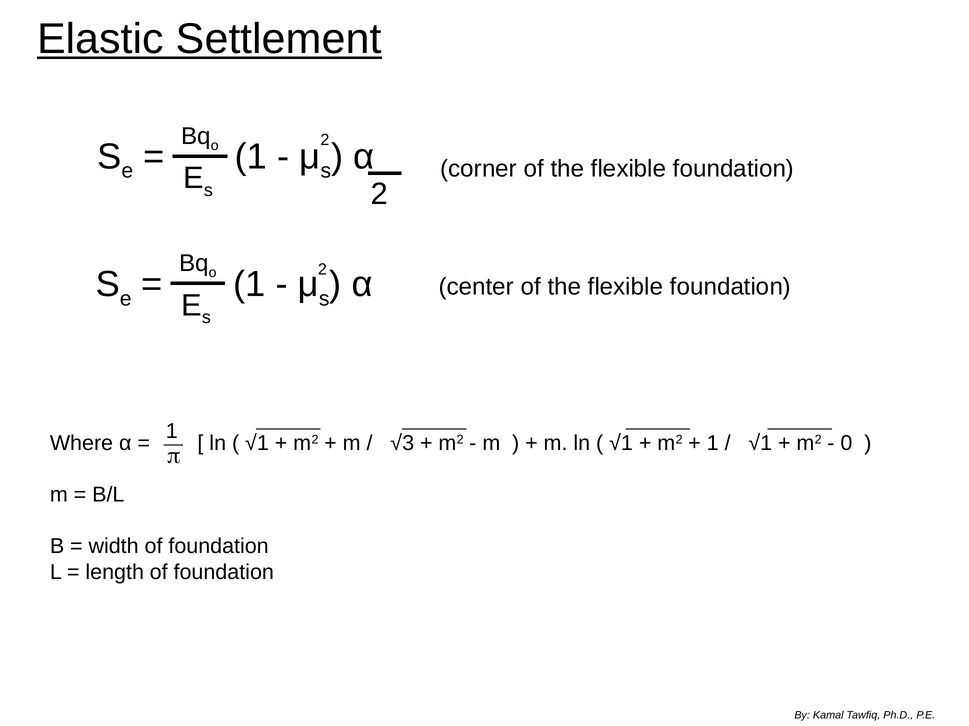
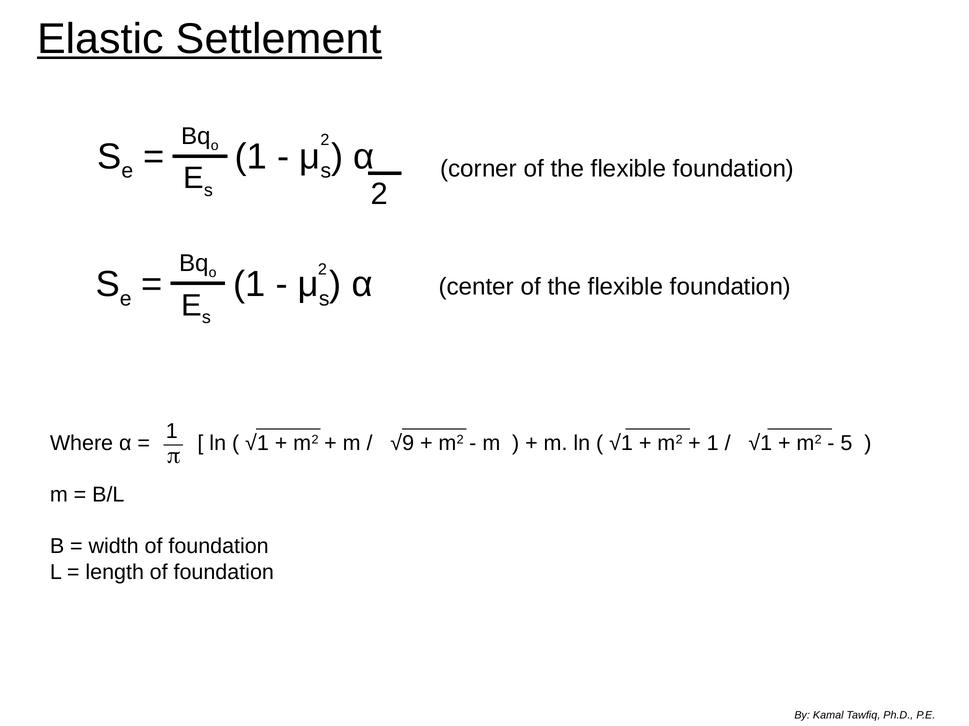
√3: √3 -> √9
0: 0 -> 5
